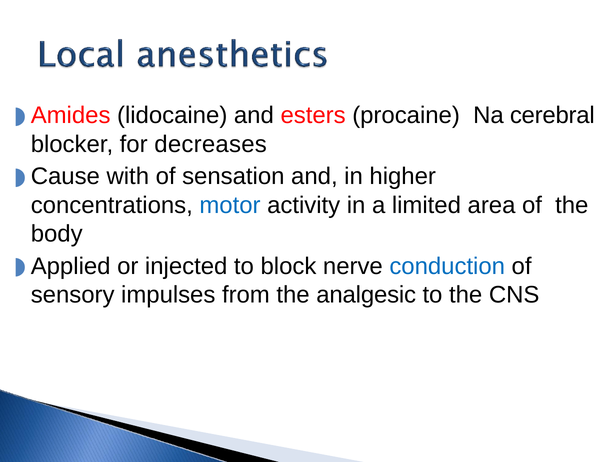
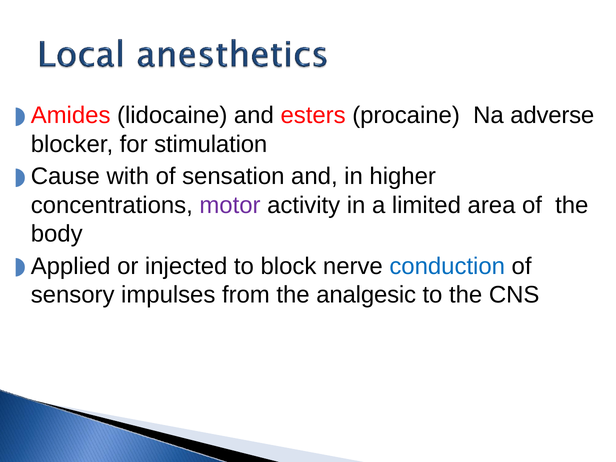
cerebral: cerebral -> adverse
decreases: decreases -> stimulation
motor colour: blue -> purple
